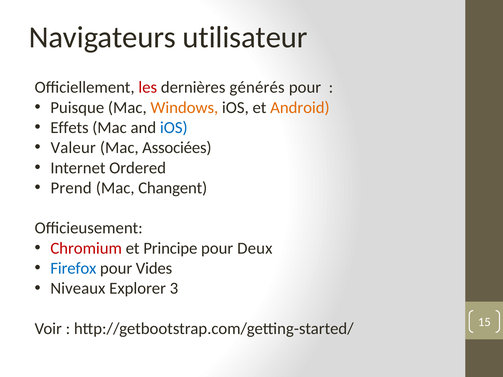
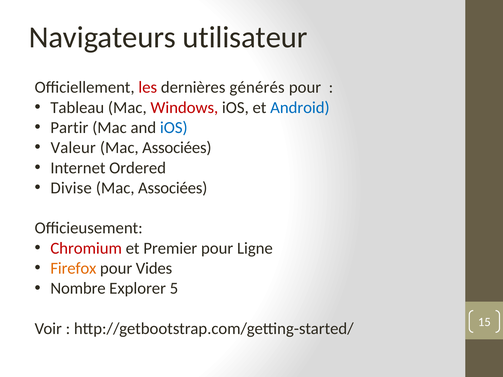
Puisque: Puisque -> Tableau
Windows colour: orange -> red
Android colour: orange -> blue
Effets: Effets -> Partir
Prend: Prend -> Divise
Changent at (173, 188): Changent -> Associées
Principe: Principe -> Premier
Deux: Deux -> Ligne
Firefox colour: blue -> orange
Niveaux: Niveaux -> Nombre
3: 3 -> 5
